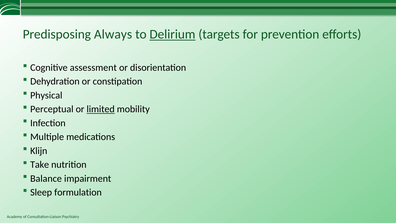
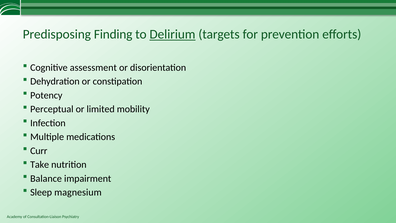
Always: Always -> Finding
Physical: Physical -> Potency
limited underline: present -> none
Klijn: Klijn -> Curr
formulation: formulation -> magnesium
